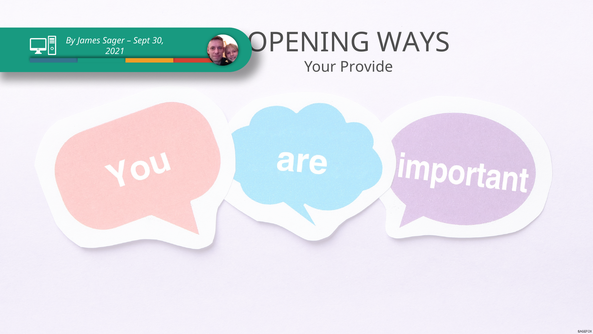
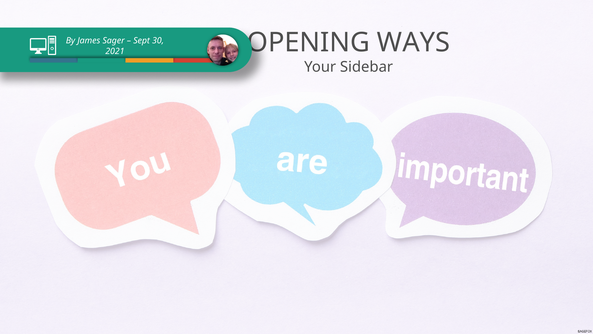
Provide: Provide -> Sidebar
